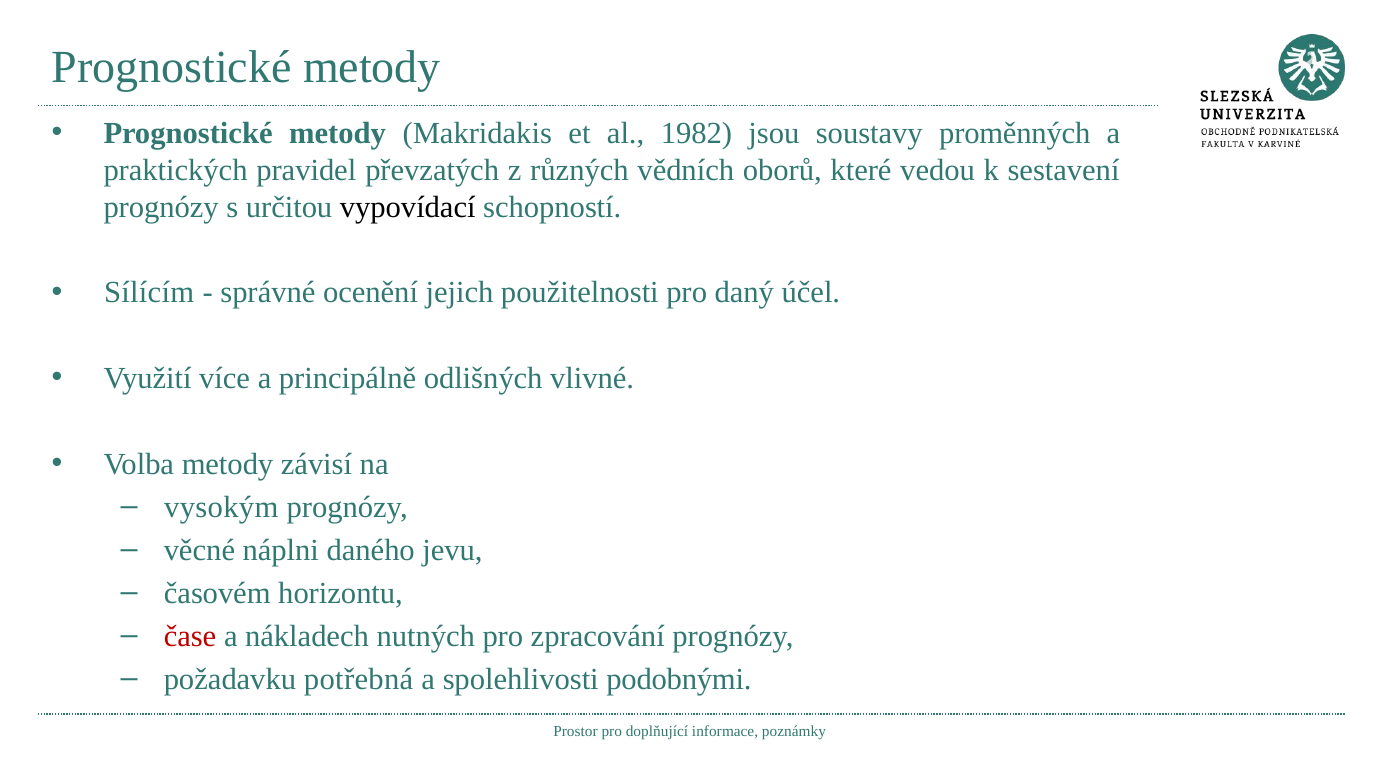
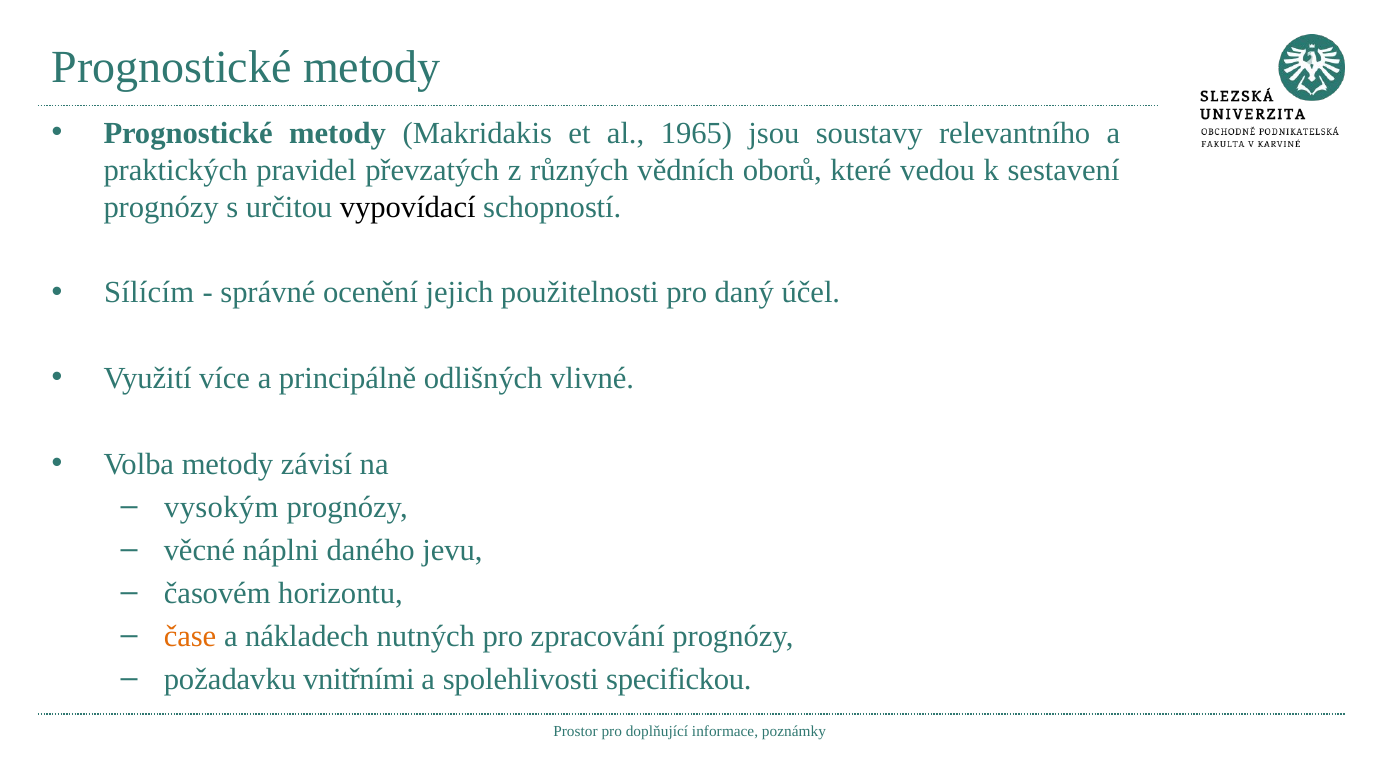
1982: 1982 -> 1965
proměnných: proměnných -> relevantního
čase colour: red -> orange
potřebná: potřebná -> vnitřními
podobnými: podobnými -> specifickou
